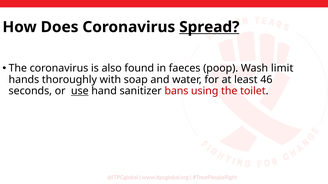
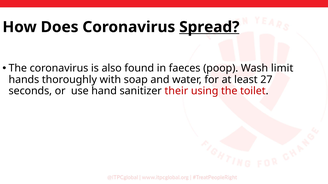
46: 46 -> 27
use underline: present -> none
bans: bans -> their
